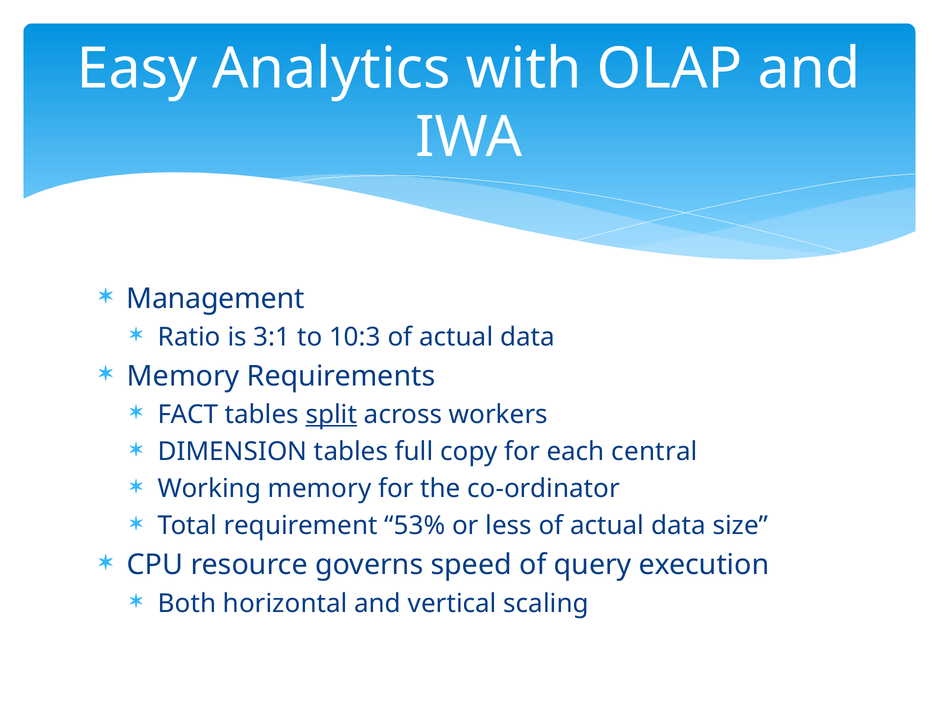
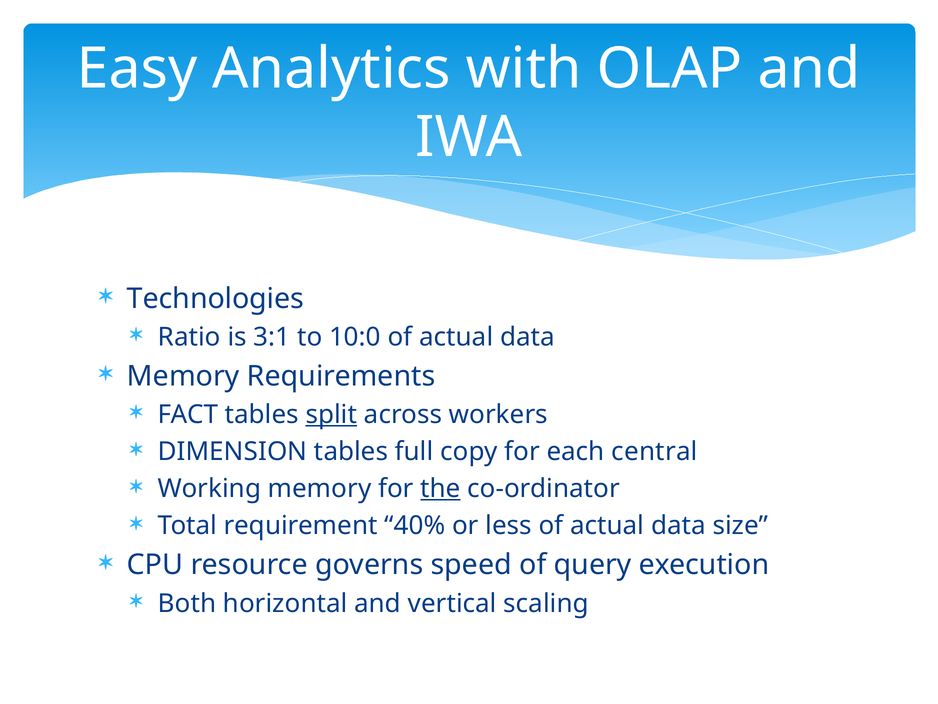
Management: Management -> Technologies
10:3: 10:3 -> 10:0
the underline: none -> present
53%: 53% -> 40%
